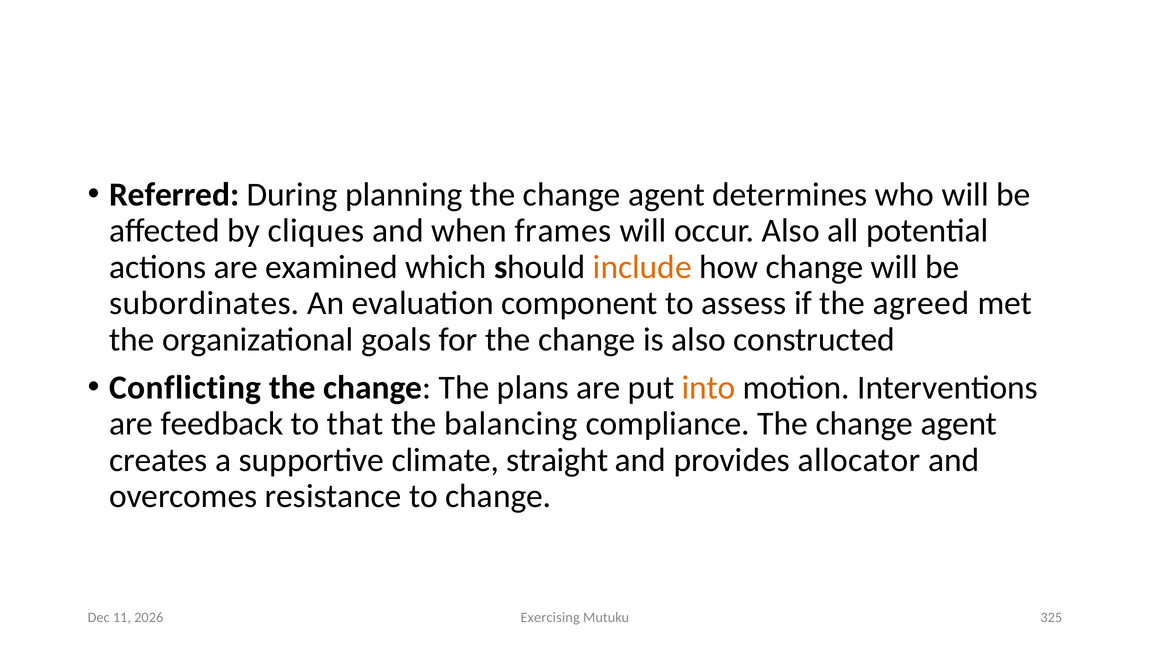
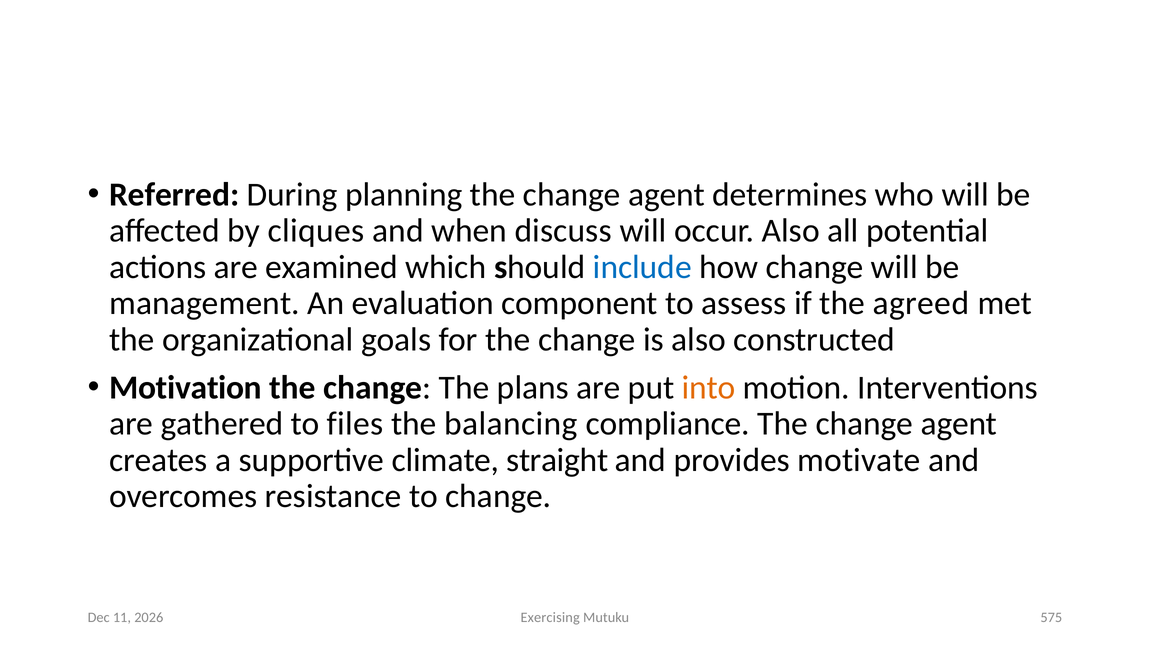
frames: frames -> discuss
include colour: orange -> blue
subordinates: subordinates -> management
Conflicting: Conflicting -> Motivation
feedback: feedback -> gathered
that: that -> files
allocator: allocator -> motivate
325: 325 -> 575
